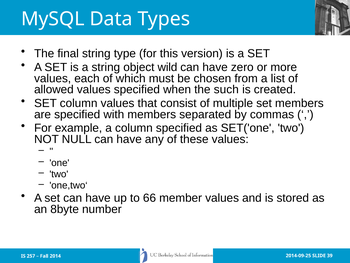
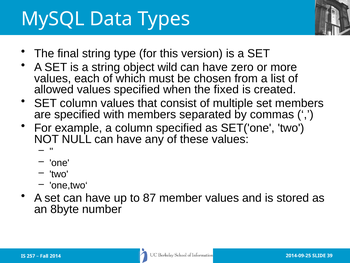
such: such -> fixed
66: 66 -> 87
